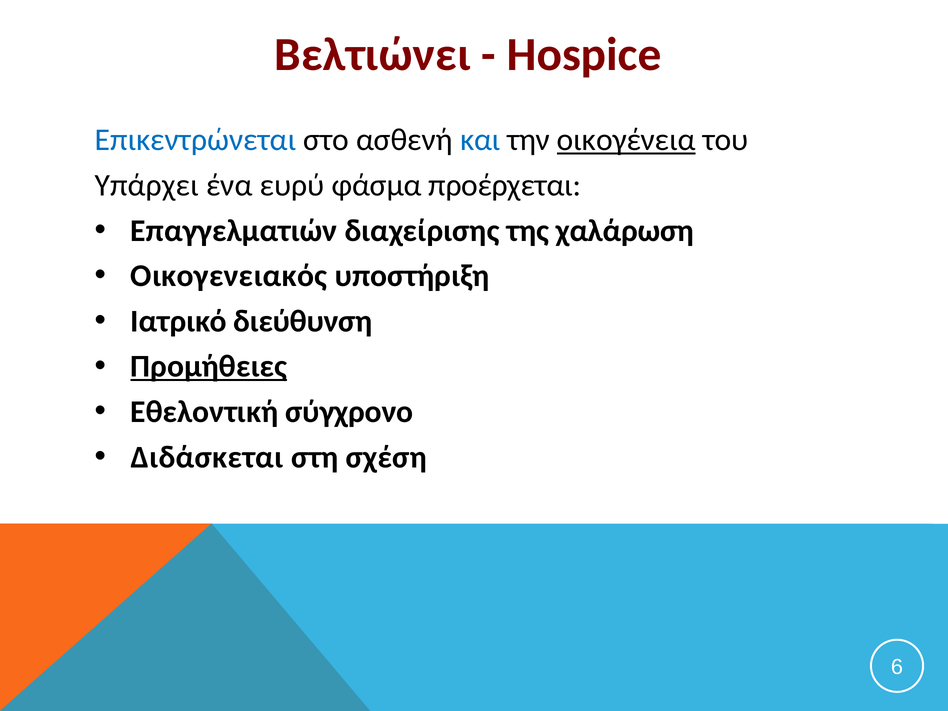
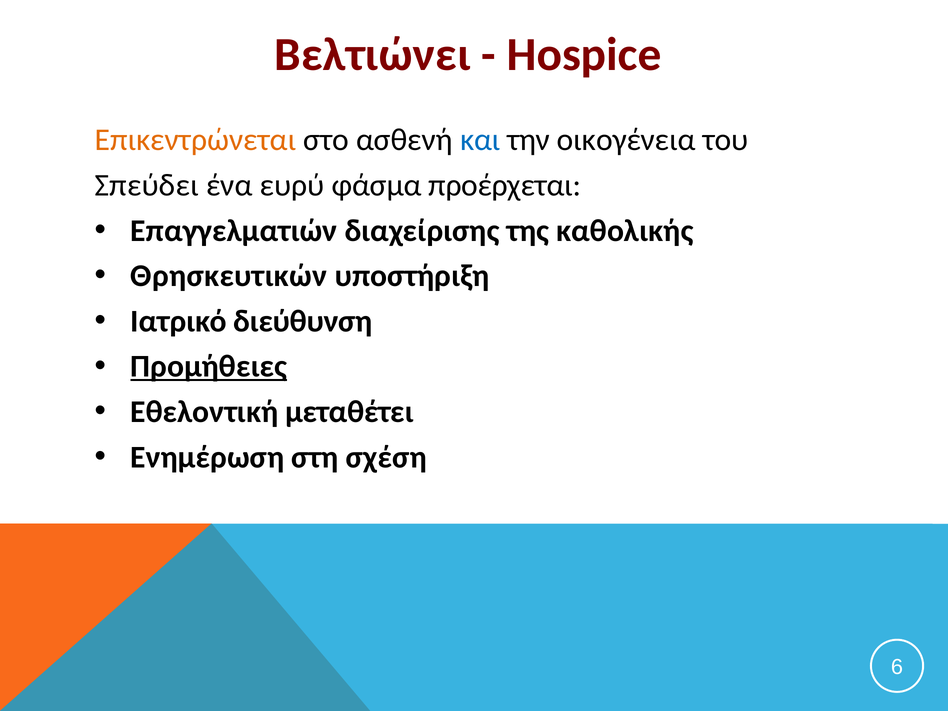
Επικεντρώνεται colour: blue -> orange
οικογένεια underline: present -> none
Υπάρχει: Υπάρχει -> Σπεύδει
χαλάρωση: χαλάρωση -> καθολικής
Οικογενειακός: Οικογενειακός -> Θρησκευτικών
σύγχρονο: σύγχρονο -> μεταθέτει
Διδάσκεται: Διδάσκεται -> Ενημέρωση
